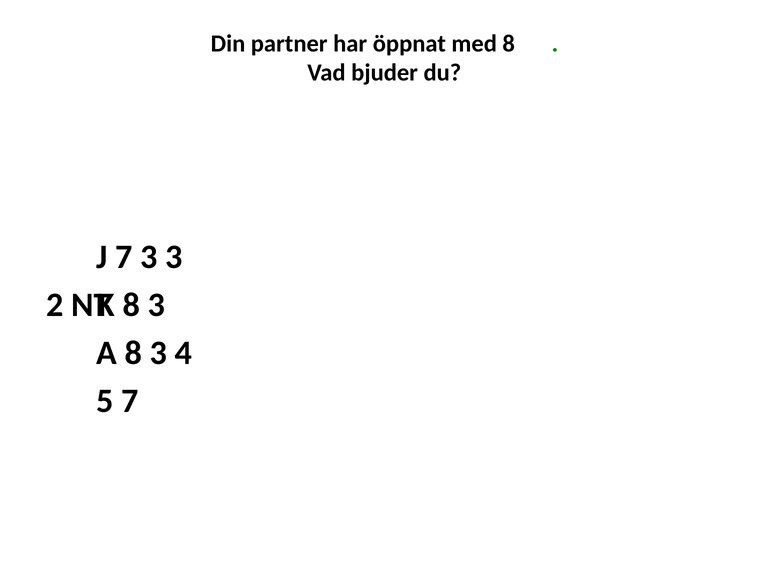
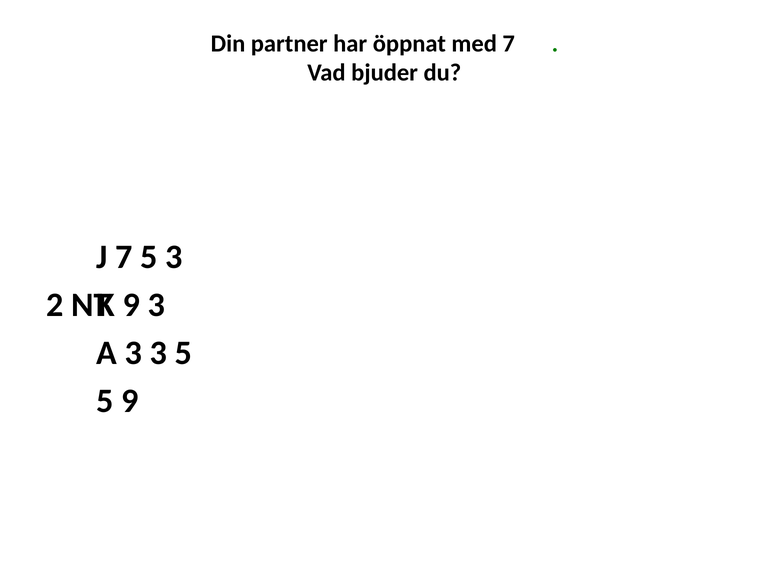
med 8: 8 -> 7
7 3: 3 -> 5
8 at (131, 305): 8 -> 9
8 at (133, 353): 8 -> 3
3 4: 4 -> 5
5 7: 7 -> 9
